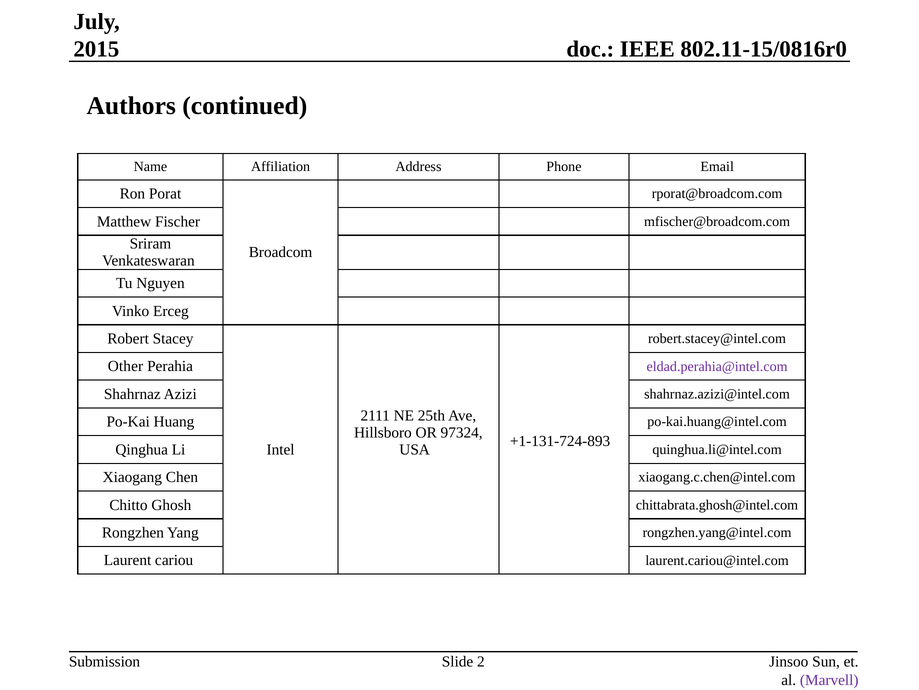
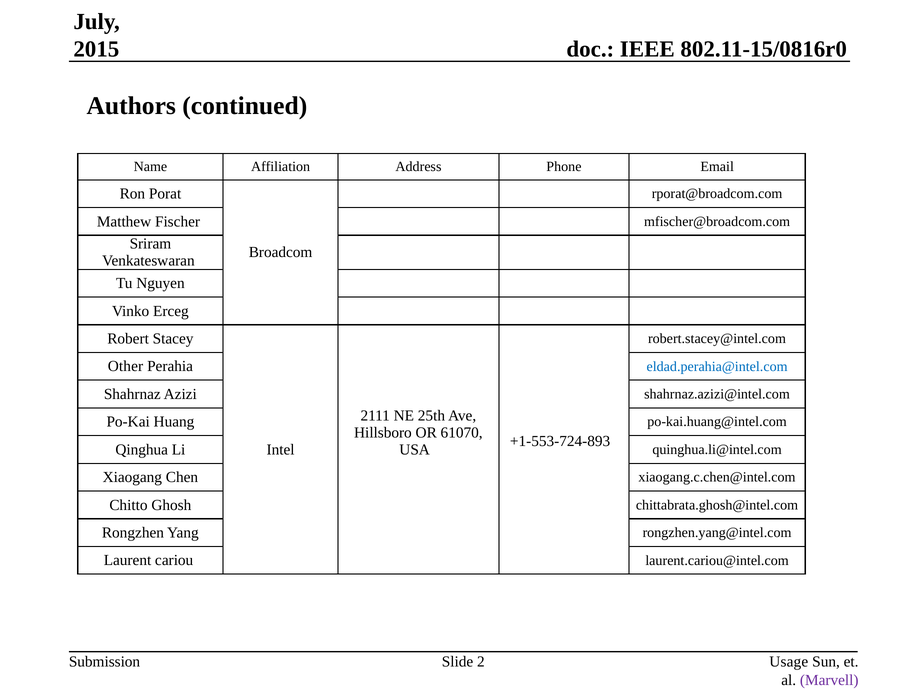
eldad.perahia@intel.com colour: purple -> blue
97324: 97324 -> 61070
+1-131-724-893: +1-131-724-893 -> +1-553-724-893
Jinsoo: Jinsoo -> Usage
